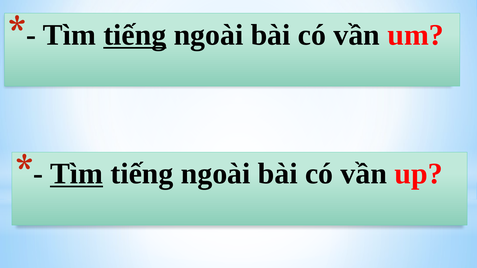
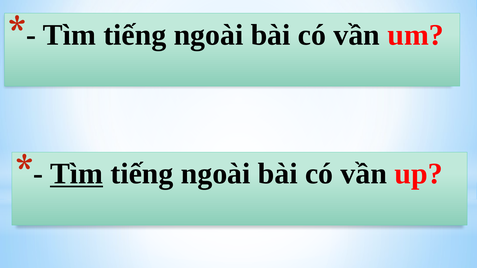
tiếng at (135, 35) underline: present -> none
